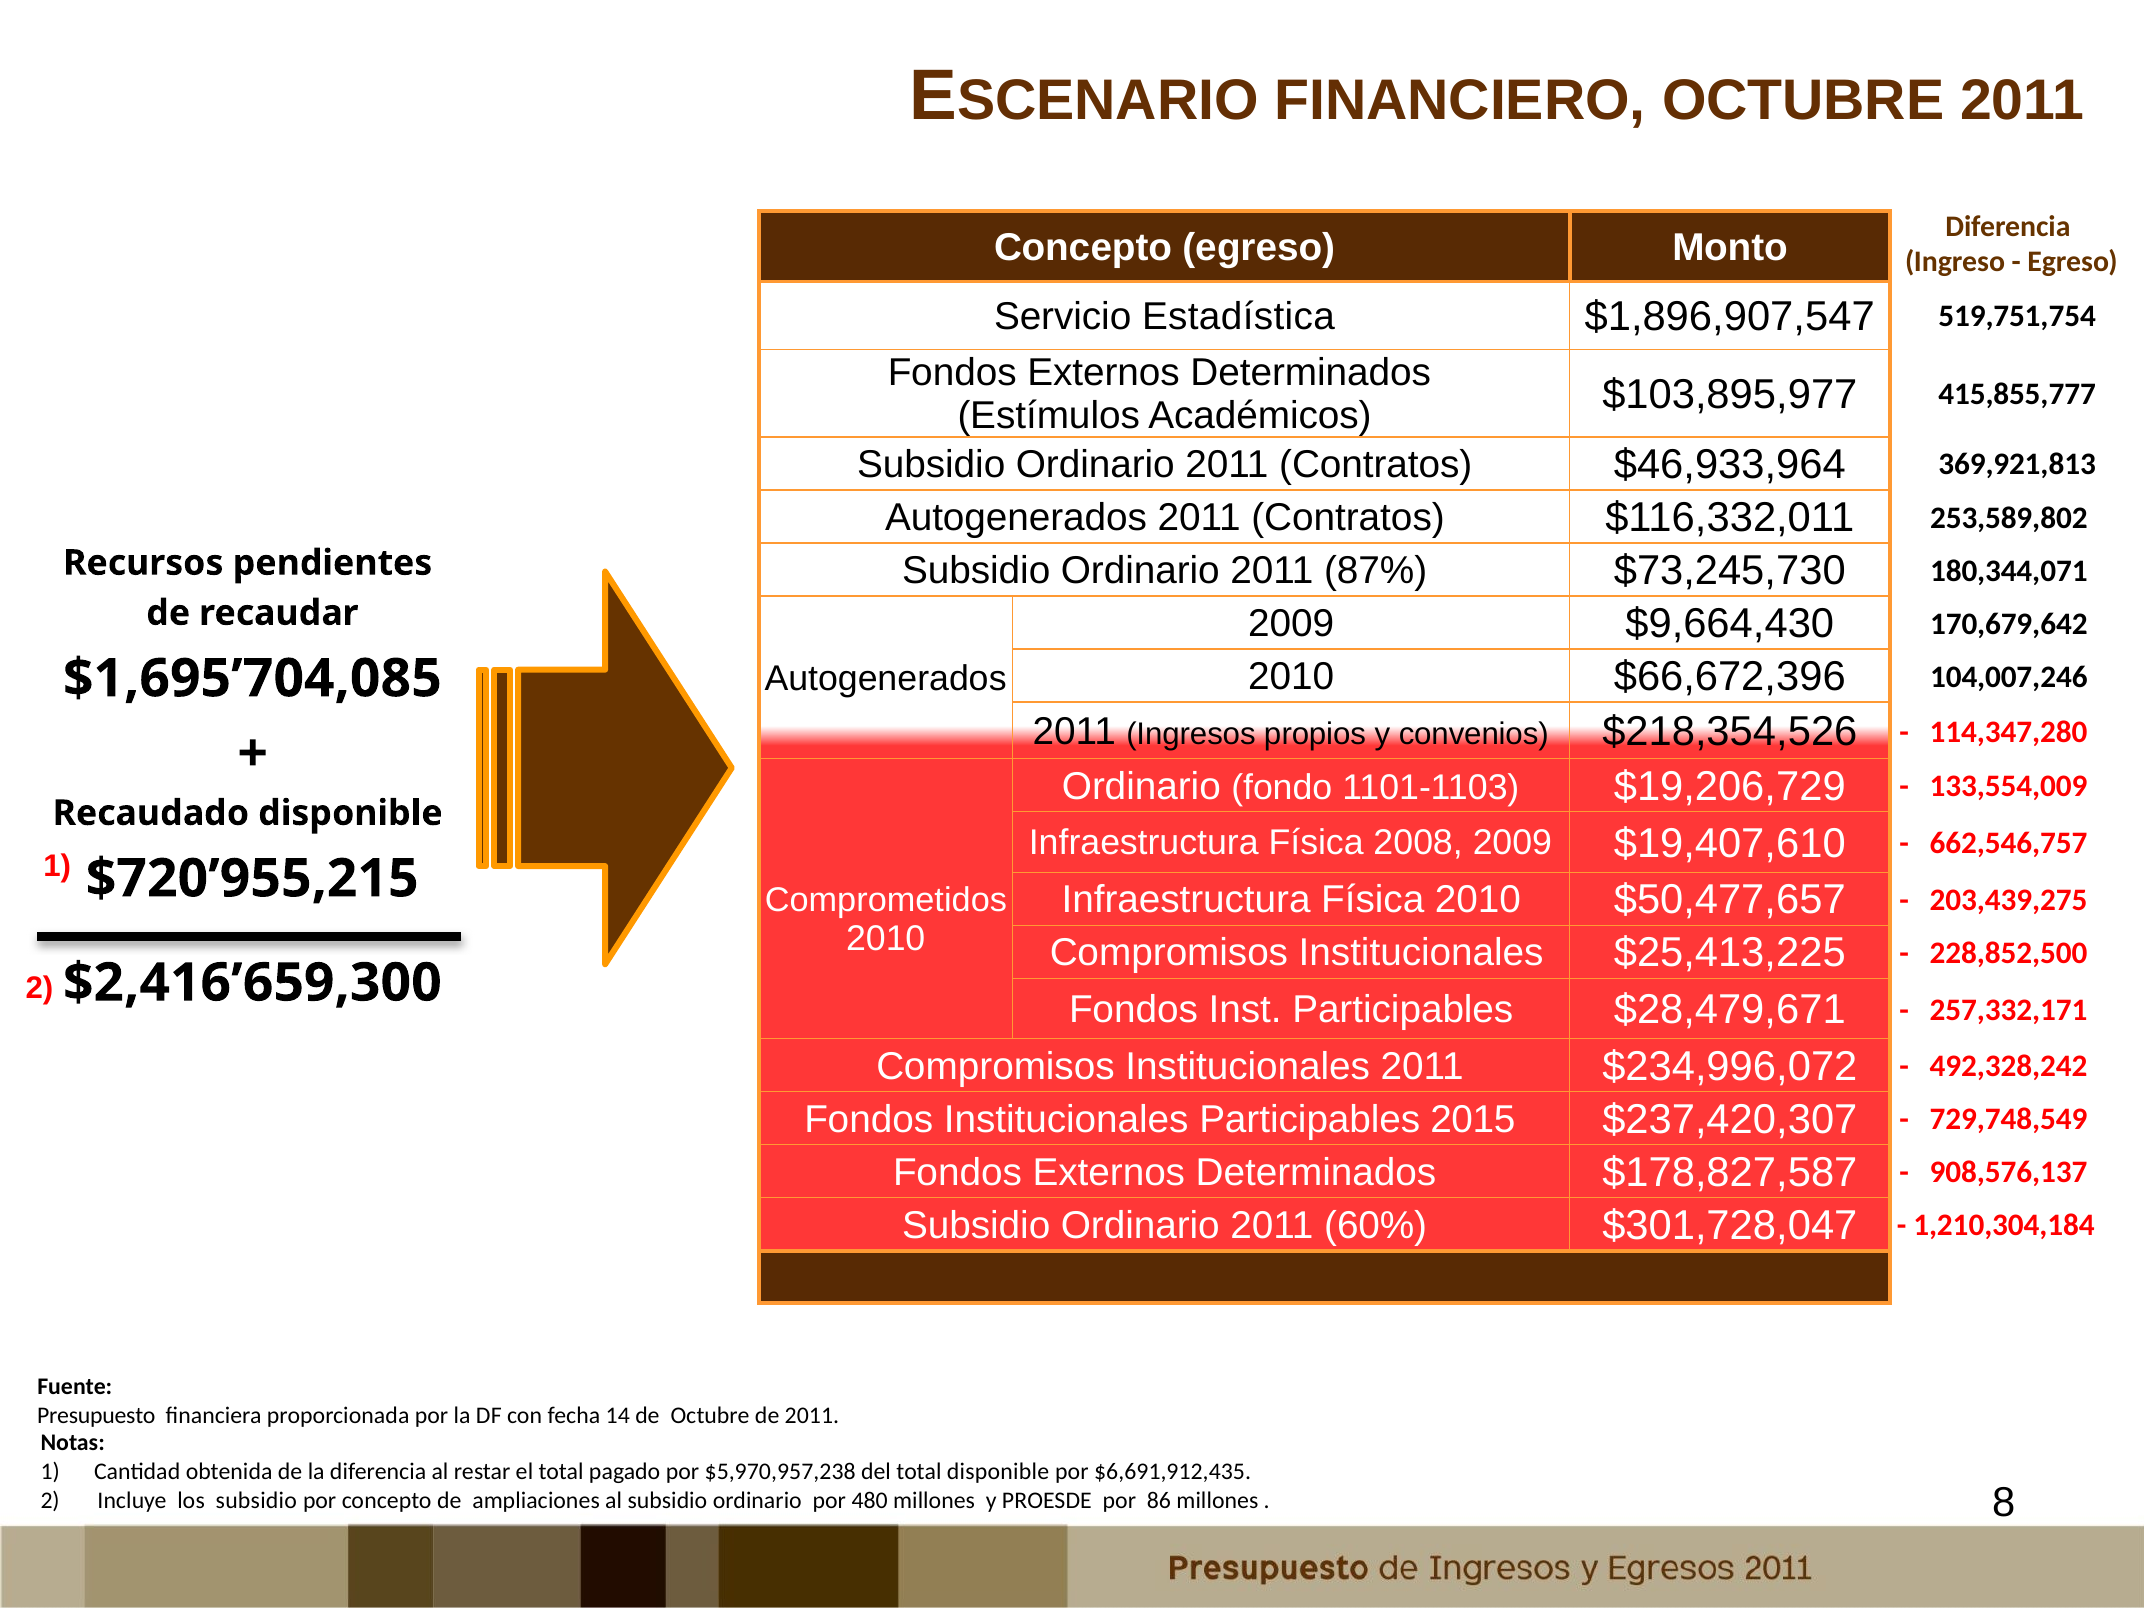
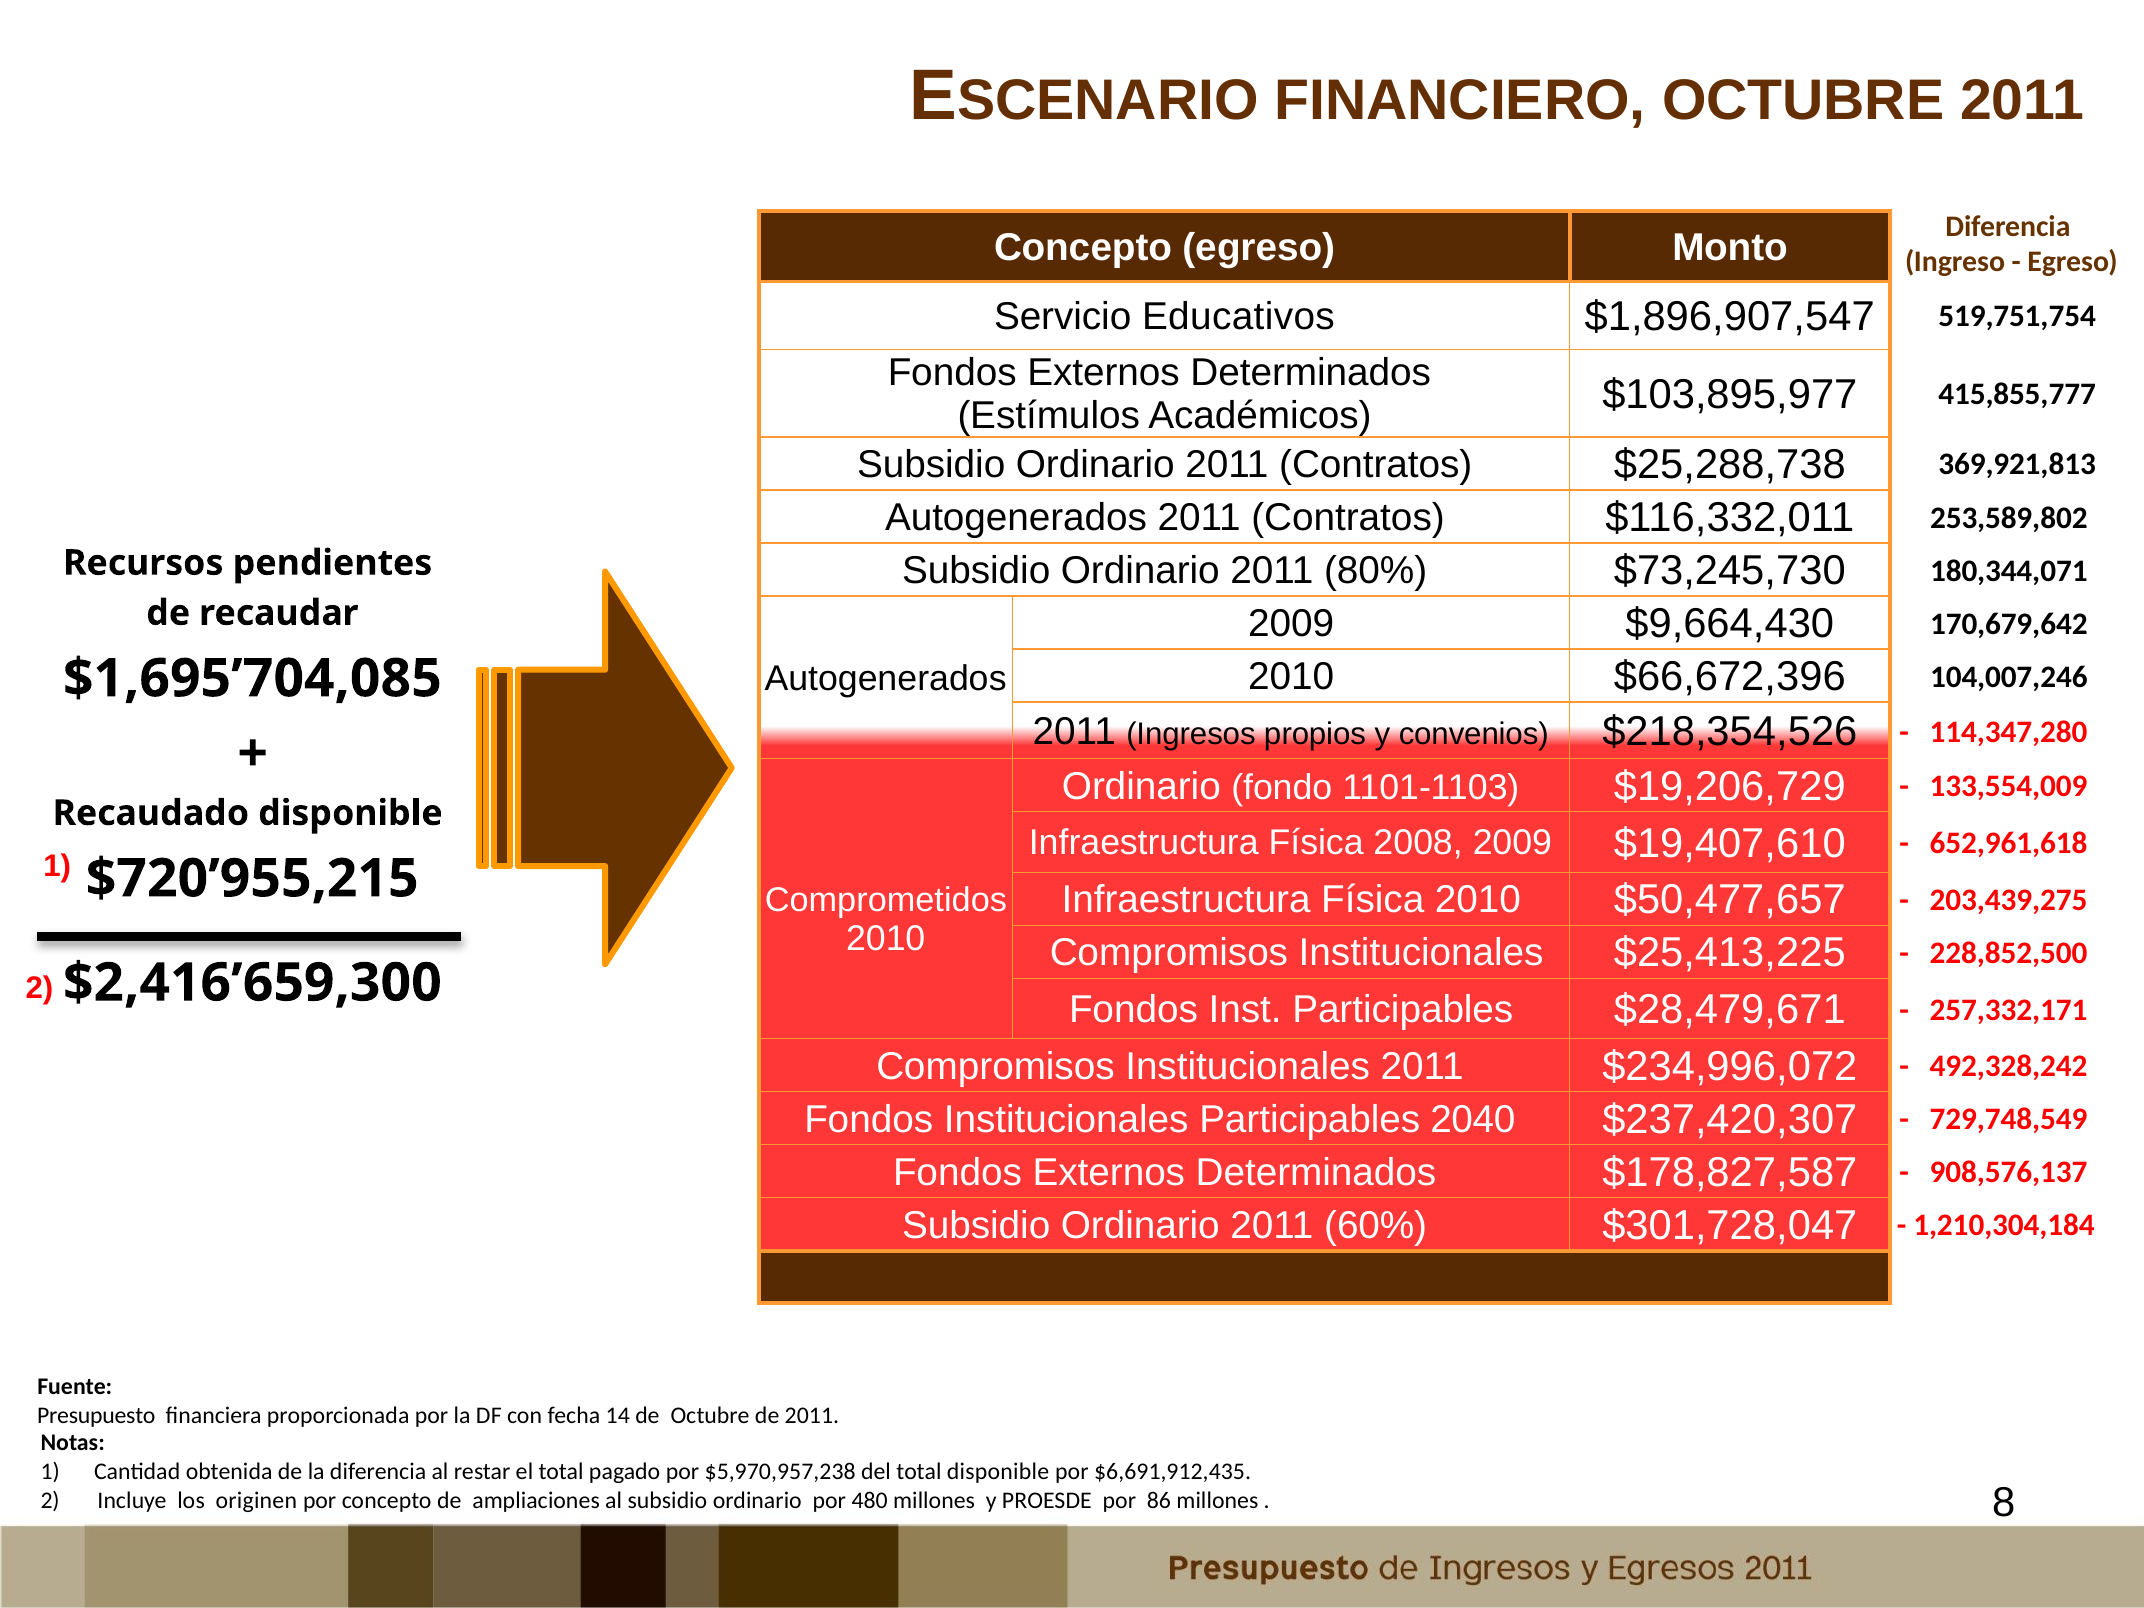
Estadística: Estadística -> Educativos
$46,933,964: $46,933,964 -> $25,288,738
87%: 87% -> 80%
662,546,757: 662,546,757 -> 652,961,618
2015: 2015 -> 2040
los subsidio: subsidio -> originen
